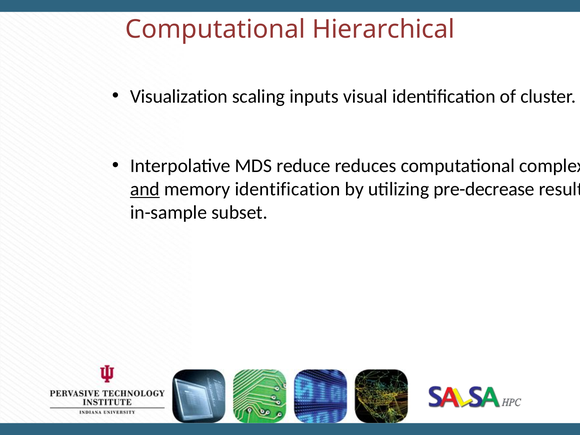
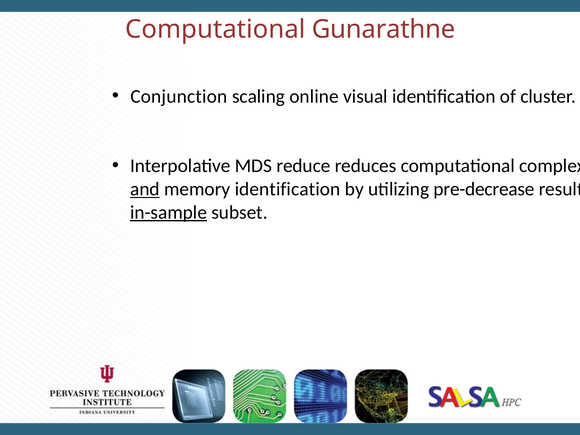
Hierarchical: Hierarchical -> Gunarathne
Visualization: Visualization -> Conjunction
inputs: inputs -> online
in-sample underline: none -> present
